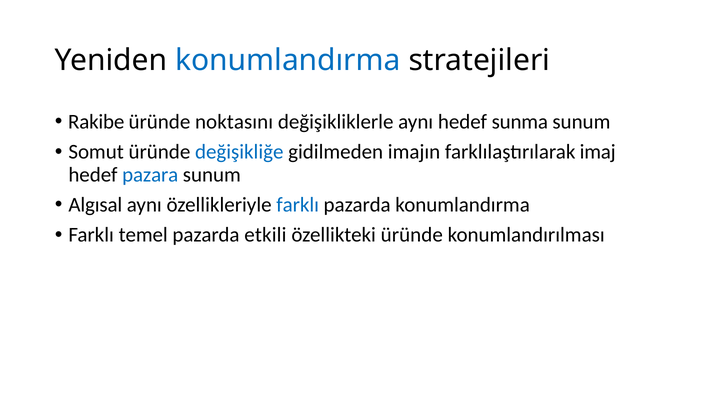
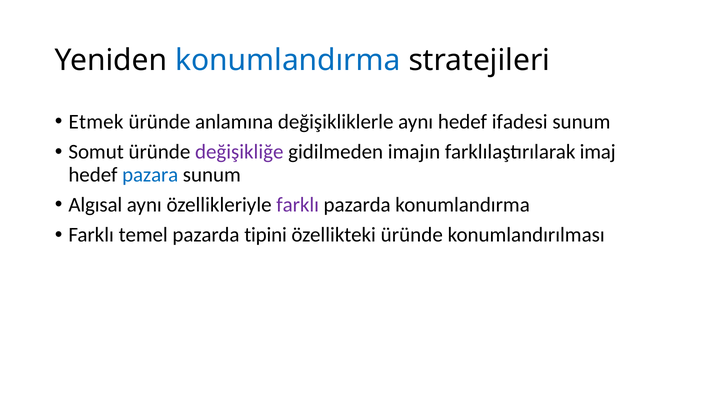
Rakibe: Rakibe -> Etmek
noktasını: noktasını -> anlamına
sunma: sunma -> ifadesi
değişikliğe colour: blue -> purple
farklı at (298, 205) colour: blue -> purple
etkili: etkili -> tipini
